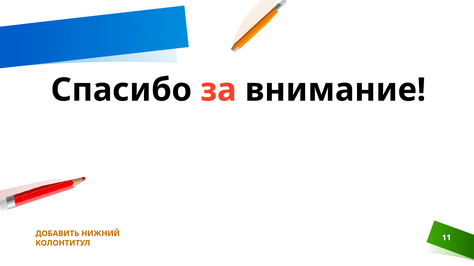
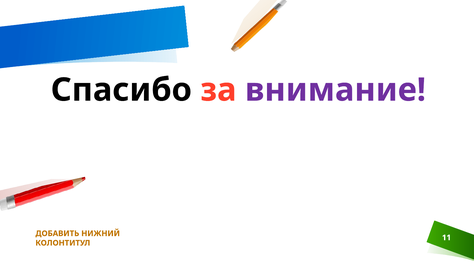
внимание colour: black -> purple
